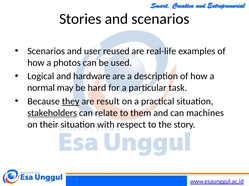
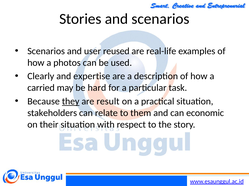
Logical: Logical -> Clearly
hardware: hardware -> expertise
normal: normal -> carried
stakeholders underline: present -> none
machines: machines -> economic
